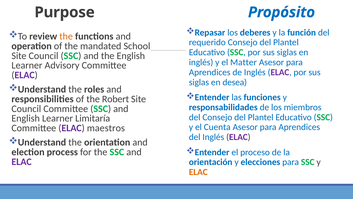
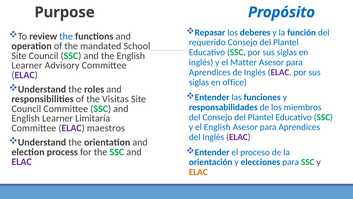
the at (66, 36) colour: orange -> blue
desea: desea -> office
Robert: Robert -> Visitas
el Cuenta: Cuenta -> English
